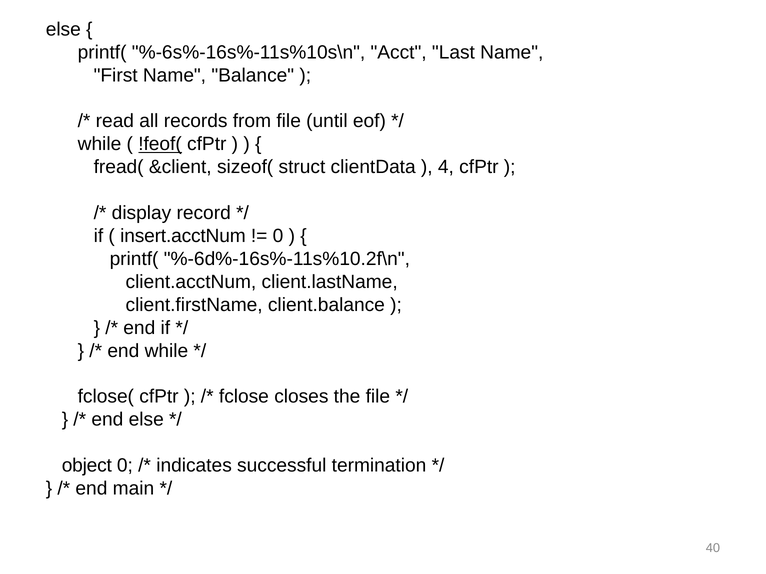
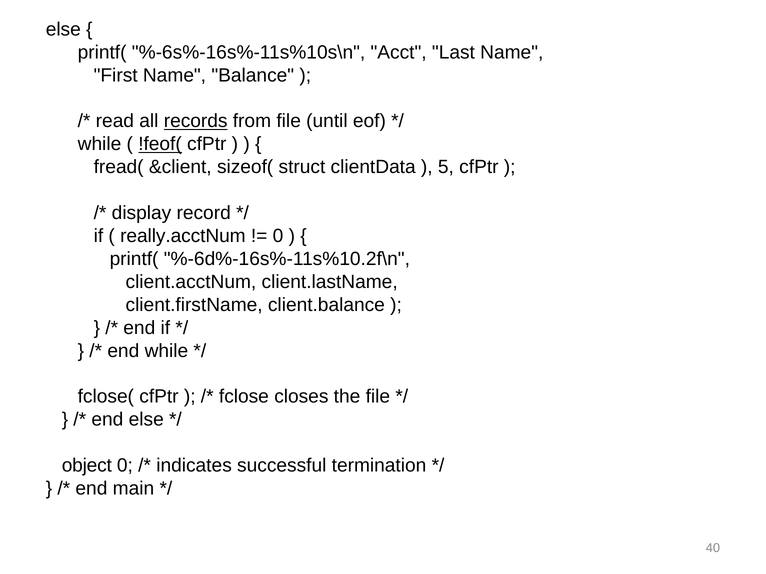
records underline: none -> present
4: 4 -> 5
insert.acctNum: insert.acctNum -> really.acctNum
